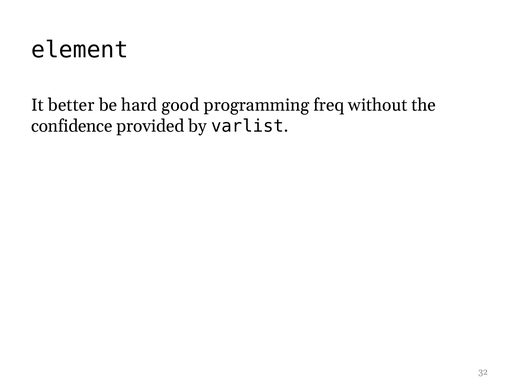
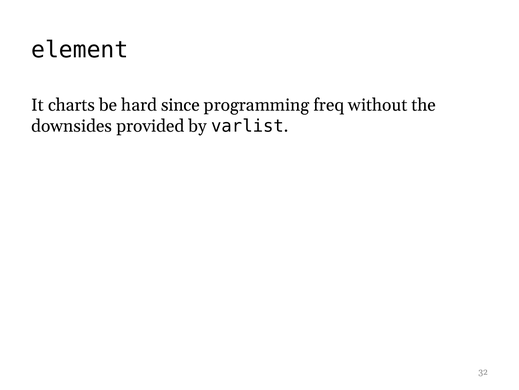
better: better -> charts
good: good -> since
confidence: confidence -> downsides
